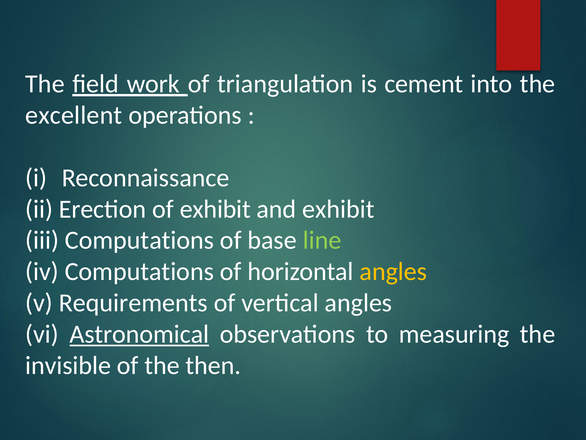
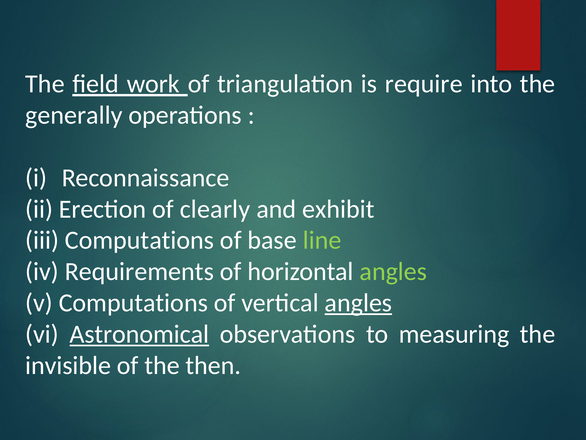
cement: cement -> require
excellent: excellent -> generally
of exhibit: exhibit -> clearly
iv Computations: Computations -> Requirements
angles at (393, 271) colour: yellow -> light green
v Requirements: Requirements -> Computations
angles at (358, 303) underline: none -> present
